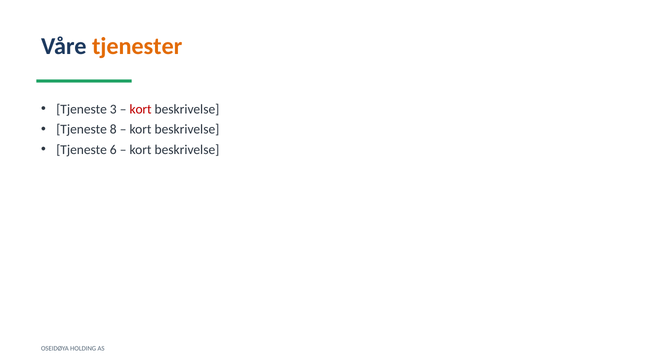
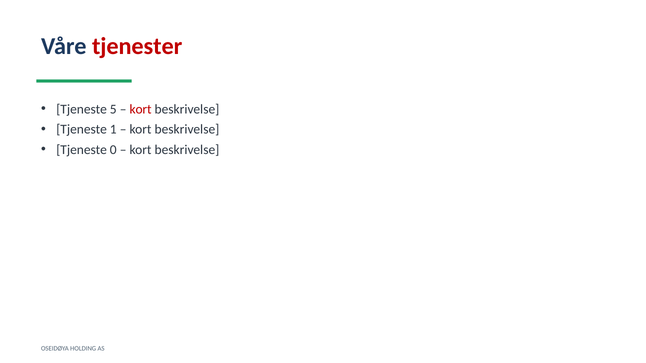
tjenester colour: orange -> red
3: 3 -> 5
8: 8 -> 1
6: 6 -> 0
